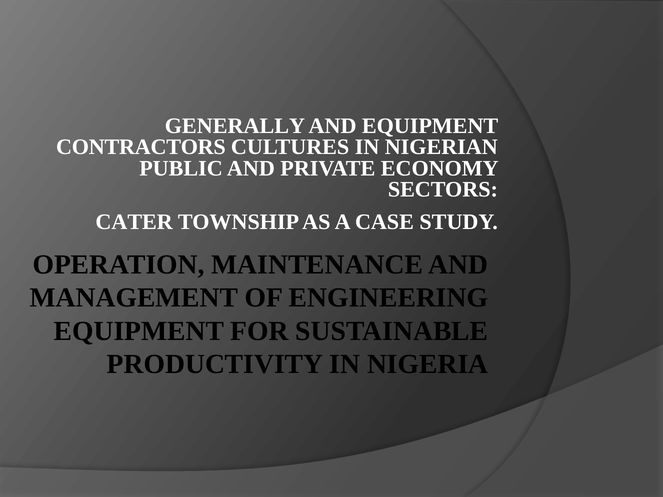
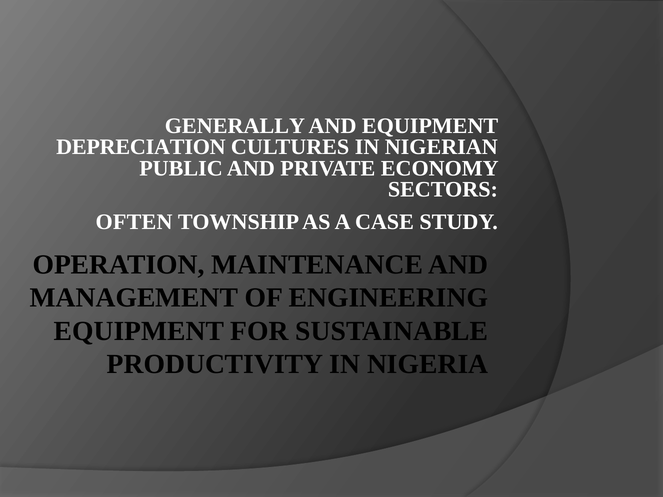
CONTRACTORS: CONTRACTORS -> DEPRECIATION
CATER: CATER -> OFTEN
